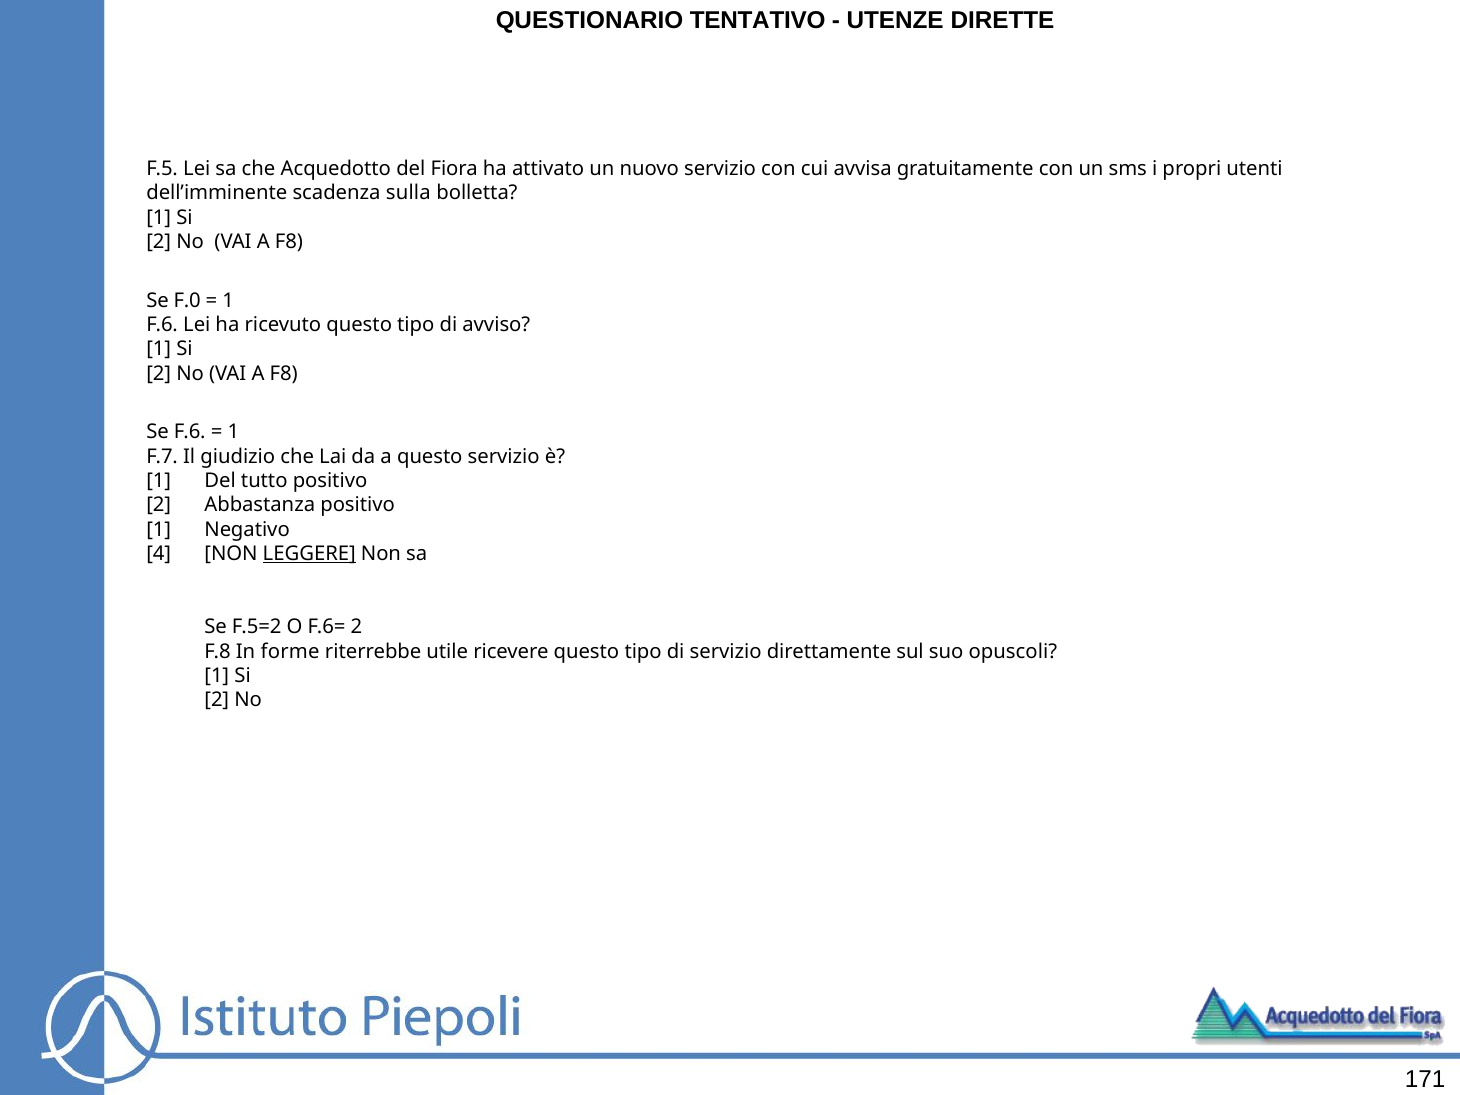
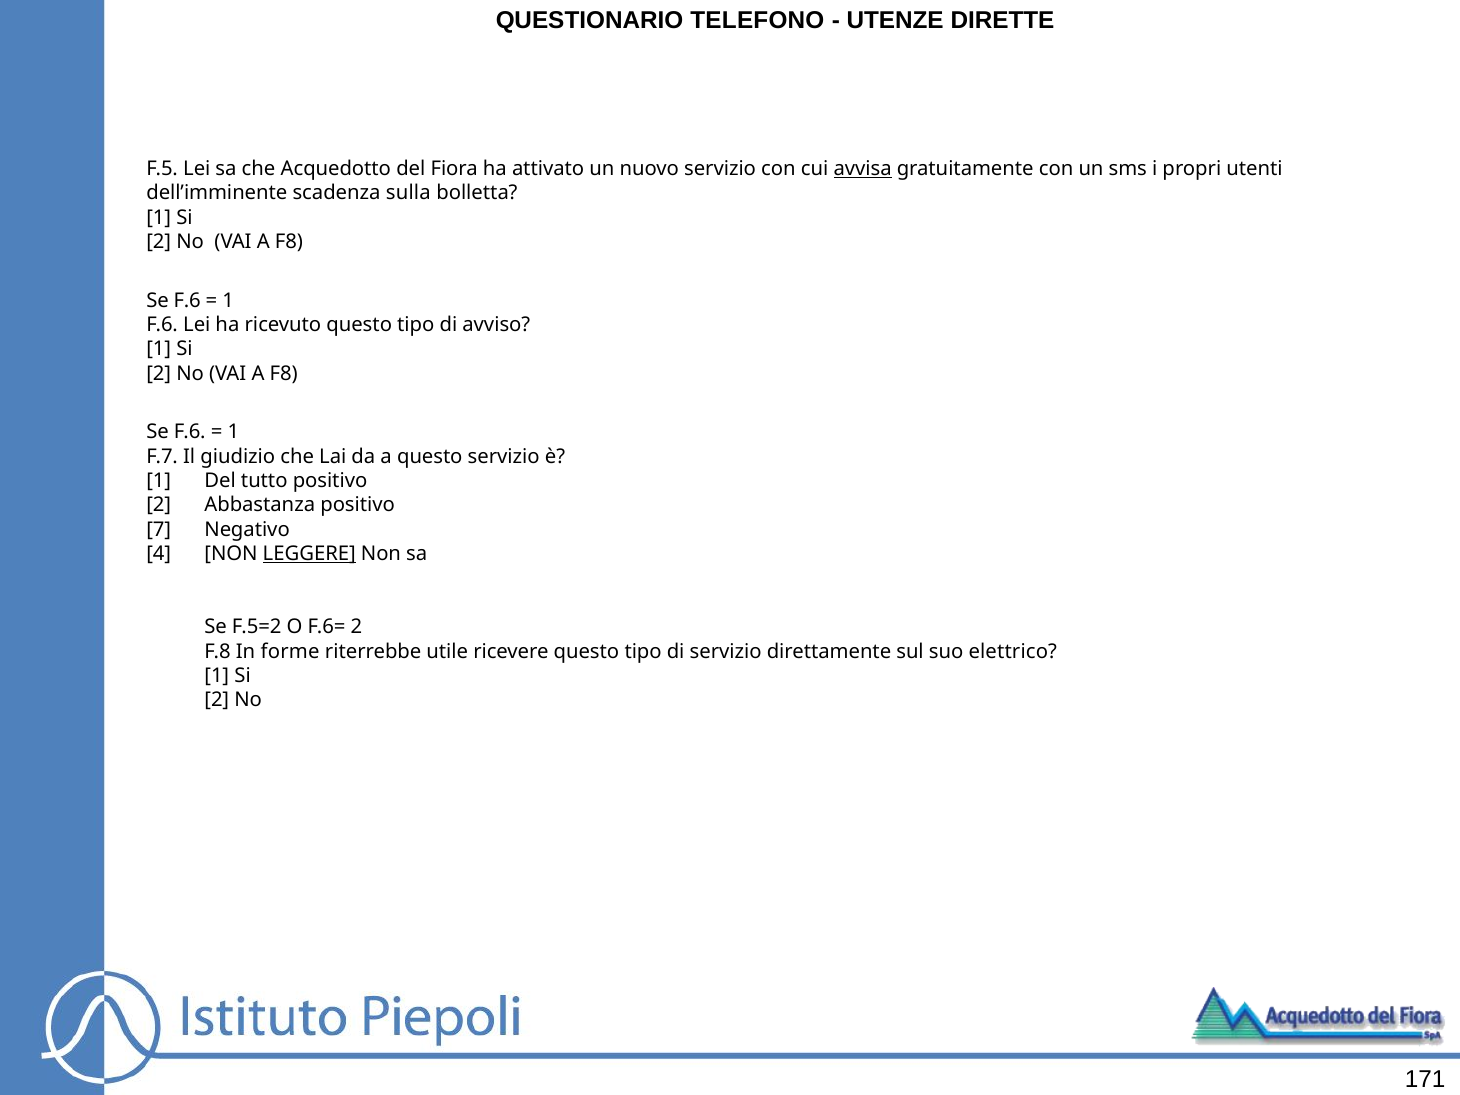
TENTATIVO: TENTATIVO -> TELEFONO
avvisa underline: none -> present
F.0 at (187, 300): F.0 -> F.6
1 at (159, 529): 1 -> 7
opuscoli: opuscoli -> elettrico
